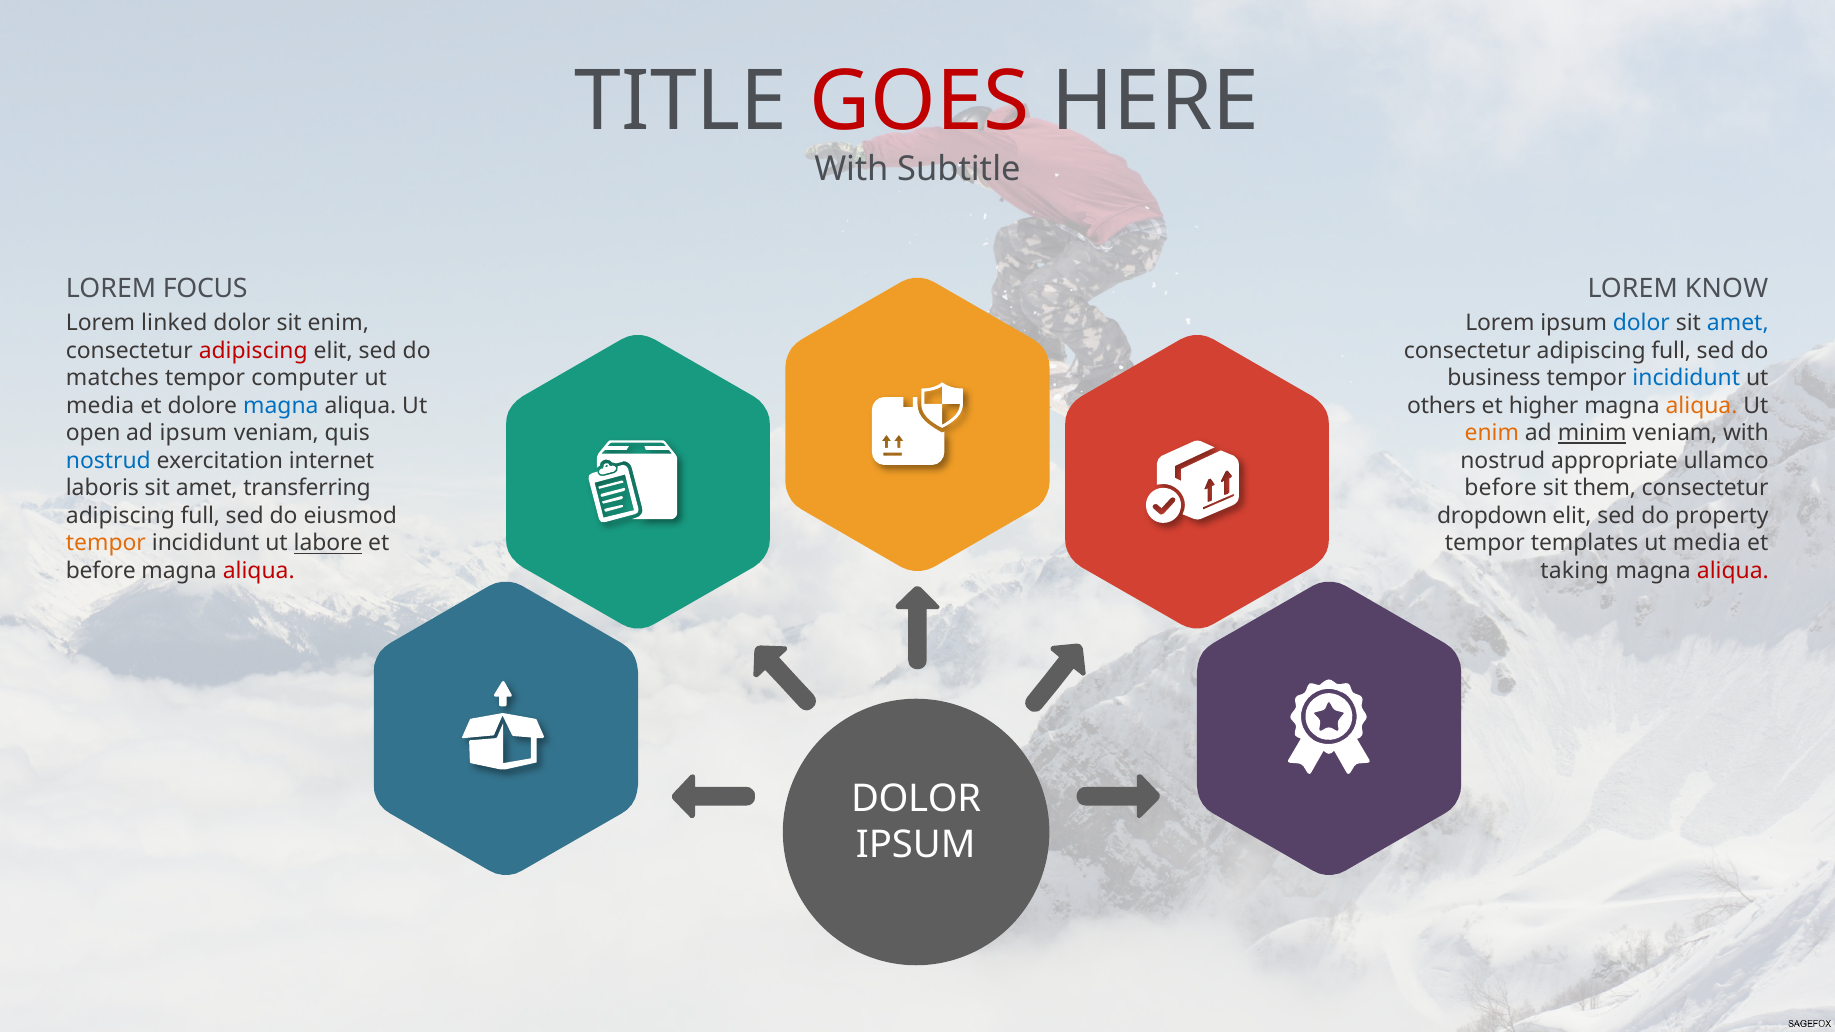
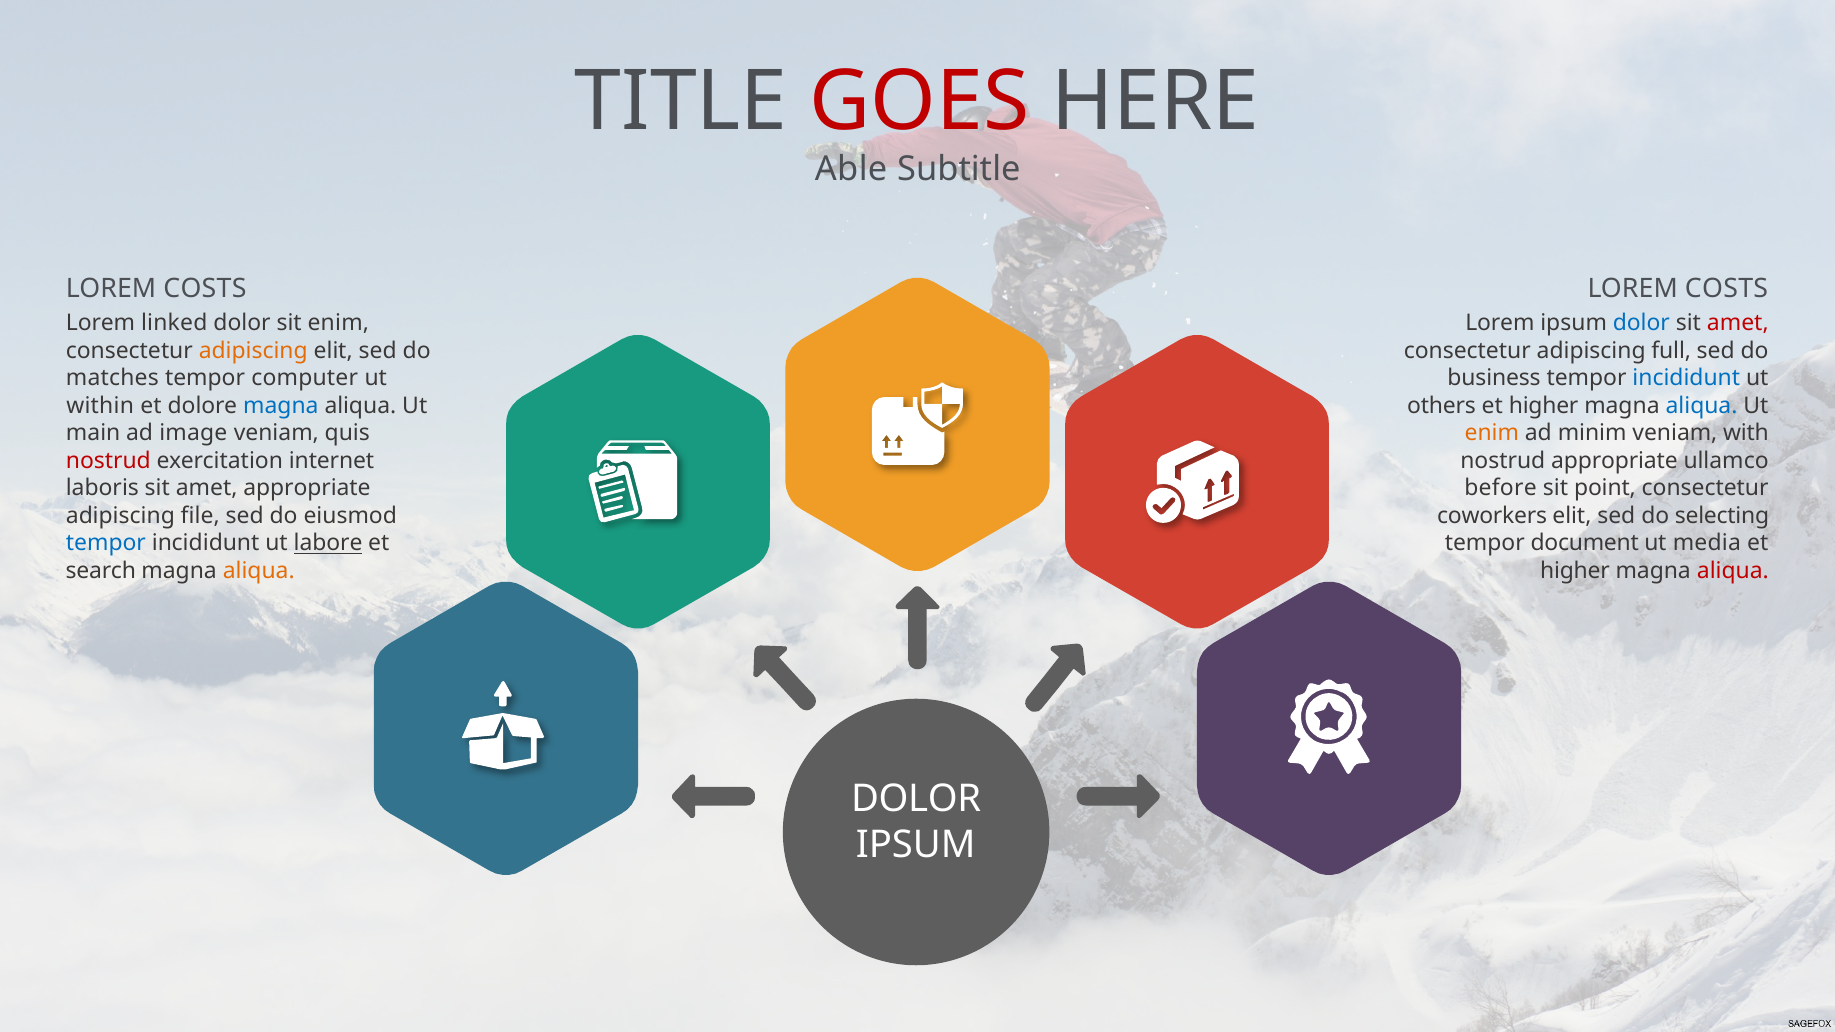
With at (851, 170): With -> Able
FOCUS at (205, 289): FOCUS -> COSTS
KNOW at (1727, 289): KNOW -> COSTS
amet at (1738, 323) colour: blue -> red
adipiscing at (253, 351) colour: red -> orange
media at (100, 406): media -> within
aliqua at (1702, 406) colour: orange -> blue
open: open -> main
ad ipsum: ipsum -> image
minim underline: present -> none
nostrud at (108, 461) colour: blue -> red
amet transferring: transferring -> appropriate
them: them -> point
full at (200, 516): full -> file
dropdown: dropdown -> coworkers
property: property -> selecting
tempor at (106, 543) colour: orange -> blue
templates: templates -> document
before at (101, 571): before -> search
aliqua at (259, 571) colour: red -> orange
taking at (1575, 571): taking -> higher
